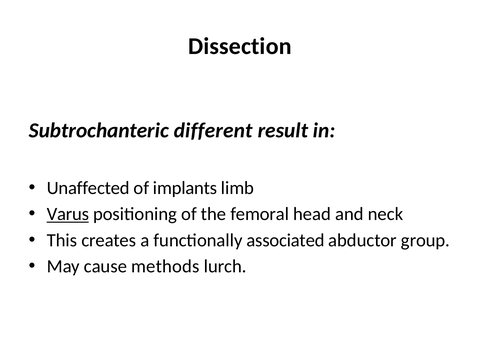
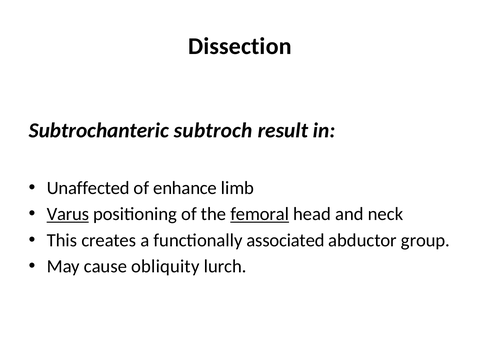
different: different -> subtroch
implants: implants -> enhance
femoral underline: none -> present
methods: methods -> obliquity
